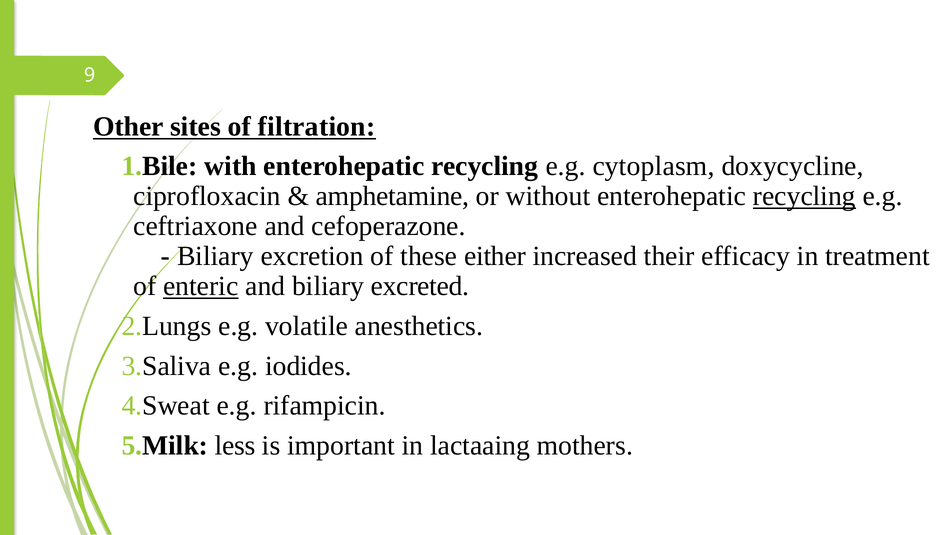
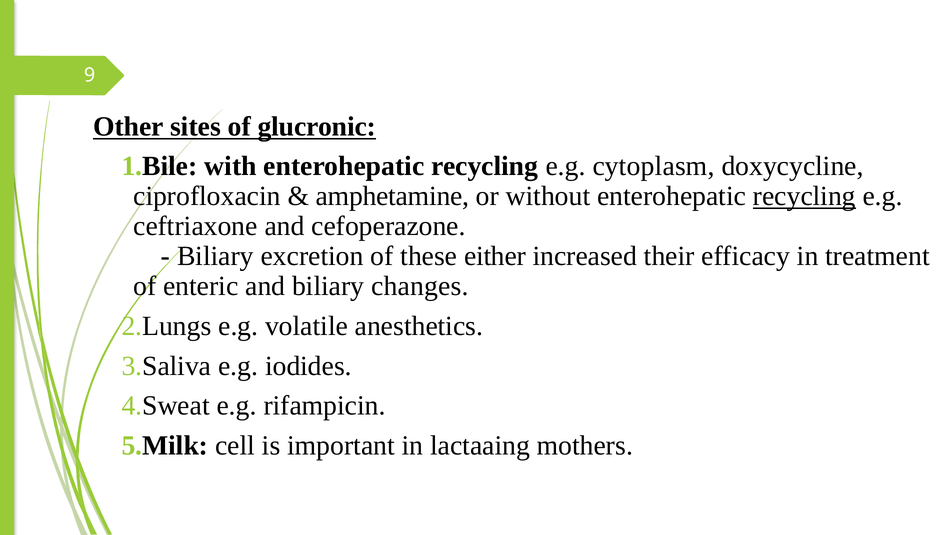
filtration: filtration -> glucronic
enteric underline: present -> none
excreted: excreted -> changes
less: less -> cell
